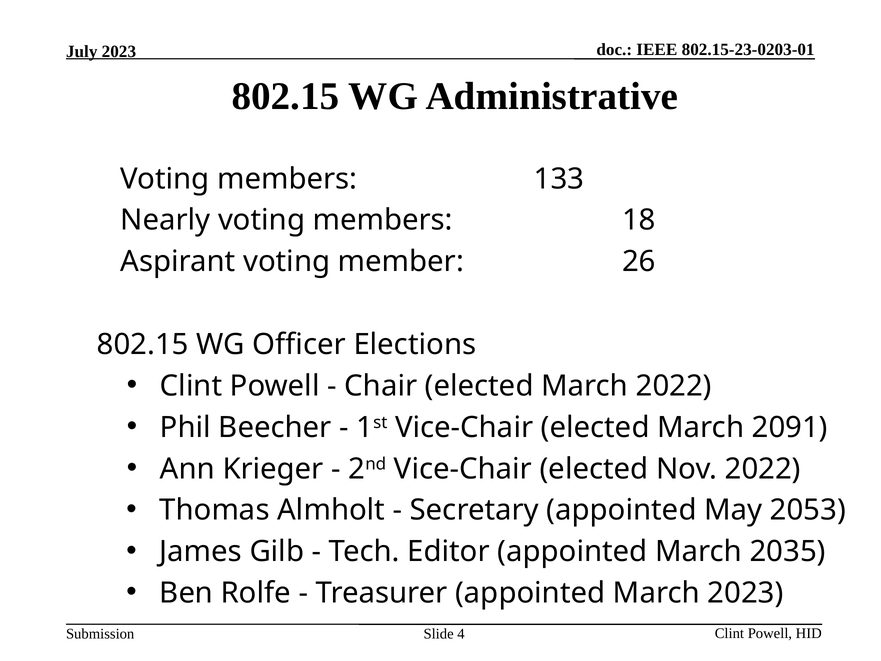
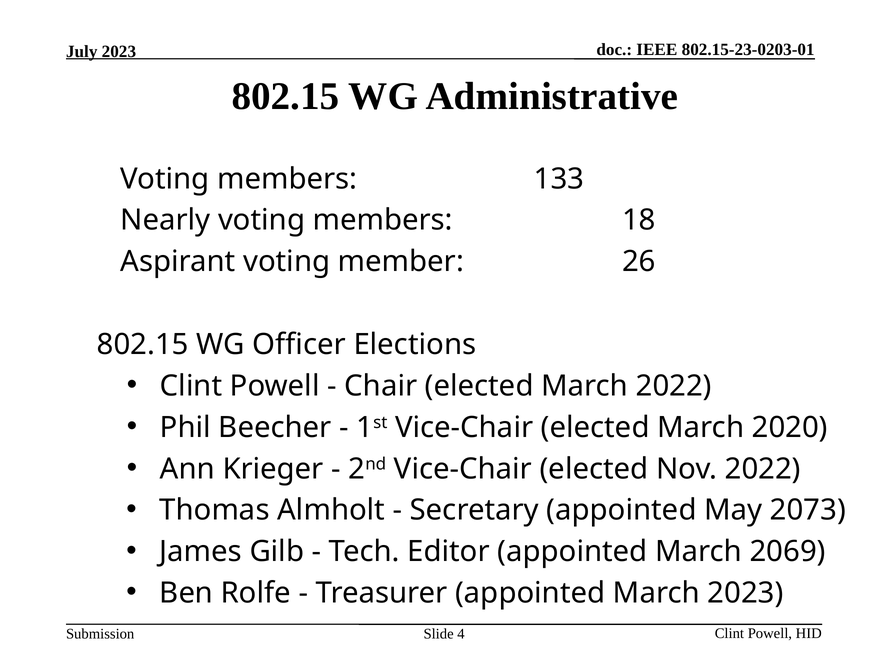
2091: 2091 -> 2020
2053: 2053 -> 2073
2035: 2035 -> 2069
